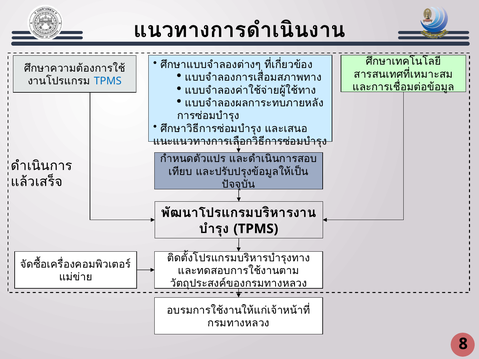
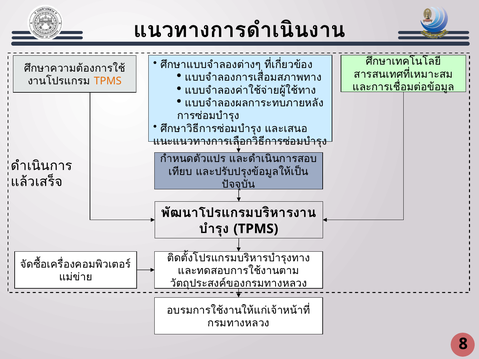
TPMS at (108, 81) colour: blue -> orange
